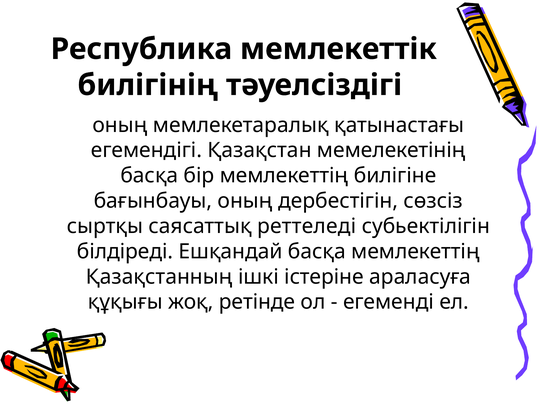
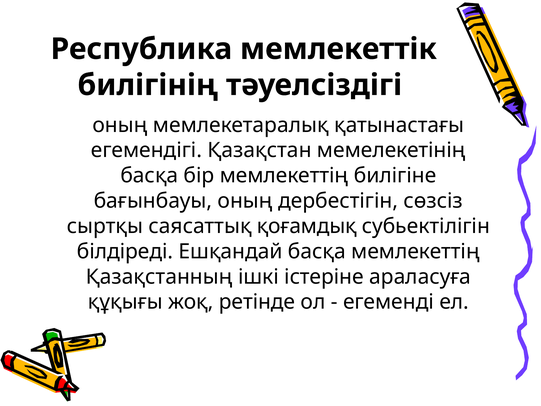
реттеледі: реттеледі -> қоғамдық
